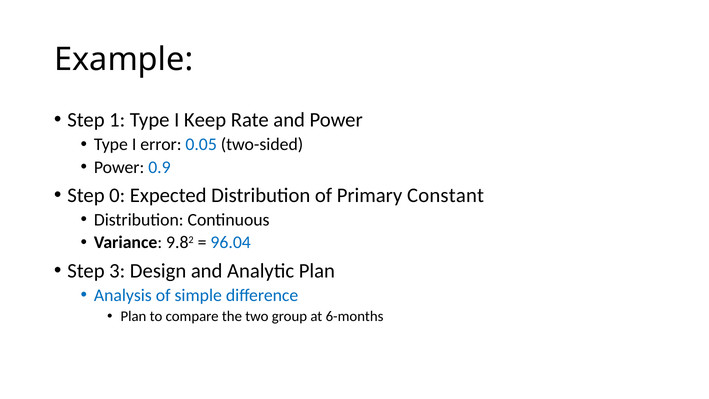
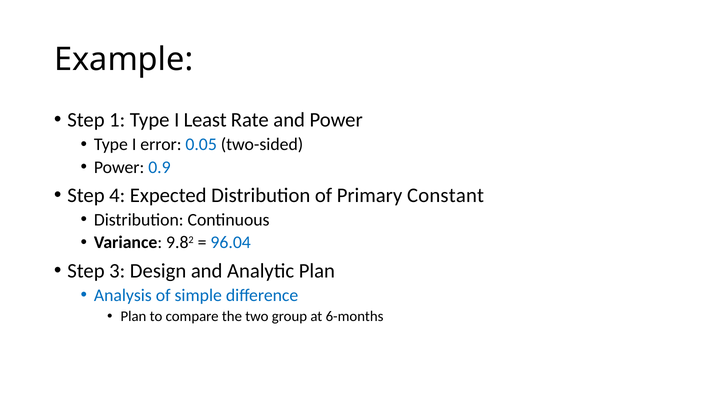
Keep: Keep -> Least
0: 0 -> 4
